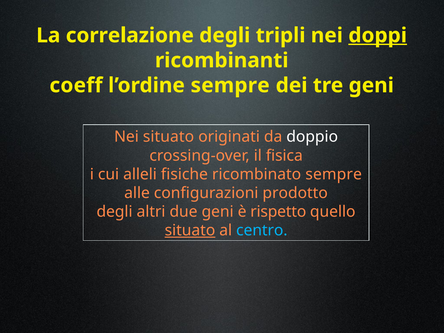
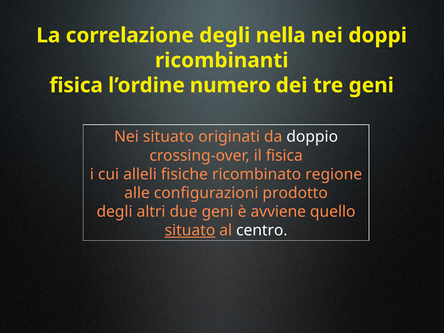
tripli: tripli -> nella
doppi underline: present -> none
coeff at (76, 85): coeff -> fisica
l’ordine sempre: sempre -> numero
ricombinato sempre: sempre -> regione
rispetto: rispetto -> avviene
centro colour: light blue -> white
